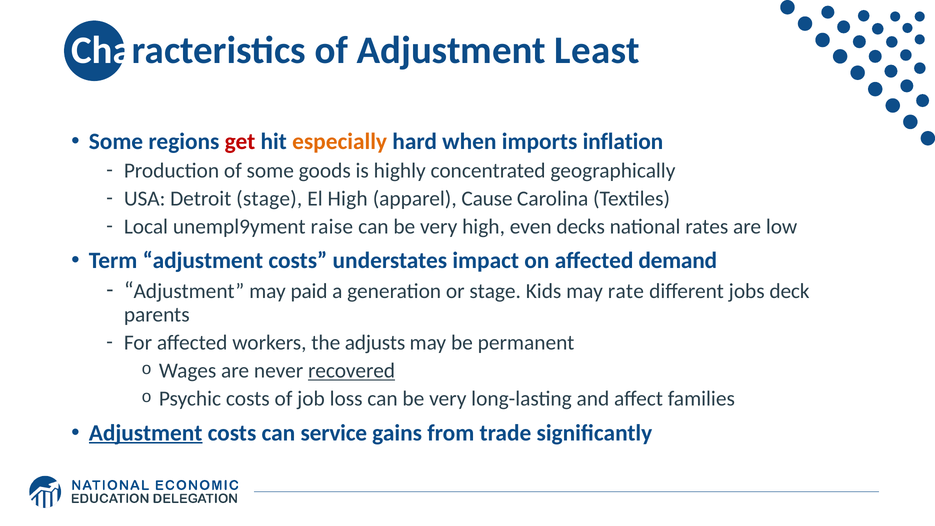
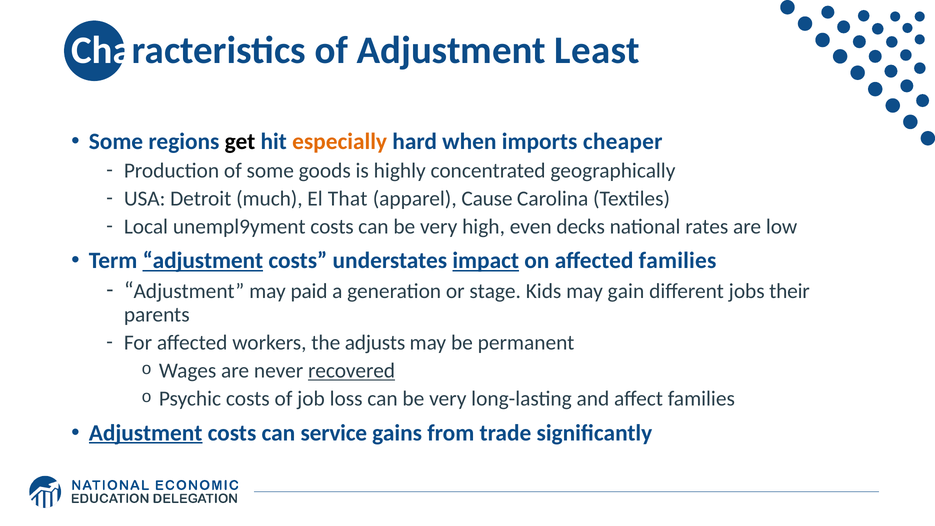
get colour: red -> black
inflation: inflation -> cheaper
Detroit stage: stage -> much
El High: High -> That
unempl9yment raise: raise -> costs
adjustment at (203, 261) underline: none -> present
impact underline: none -> present
affected demand: demand -> families
rate: rate -> gain
deck: deck -> their
